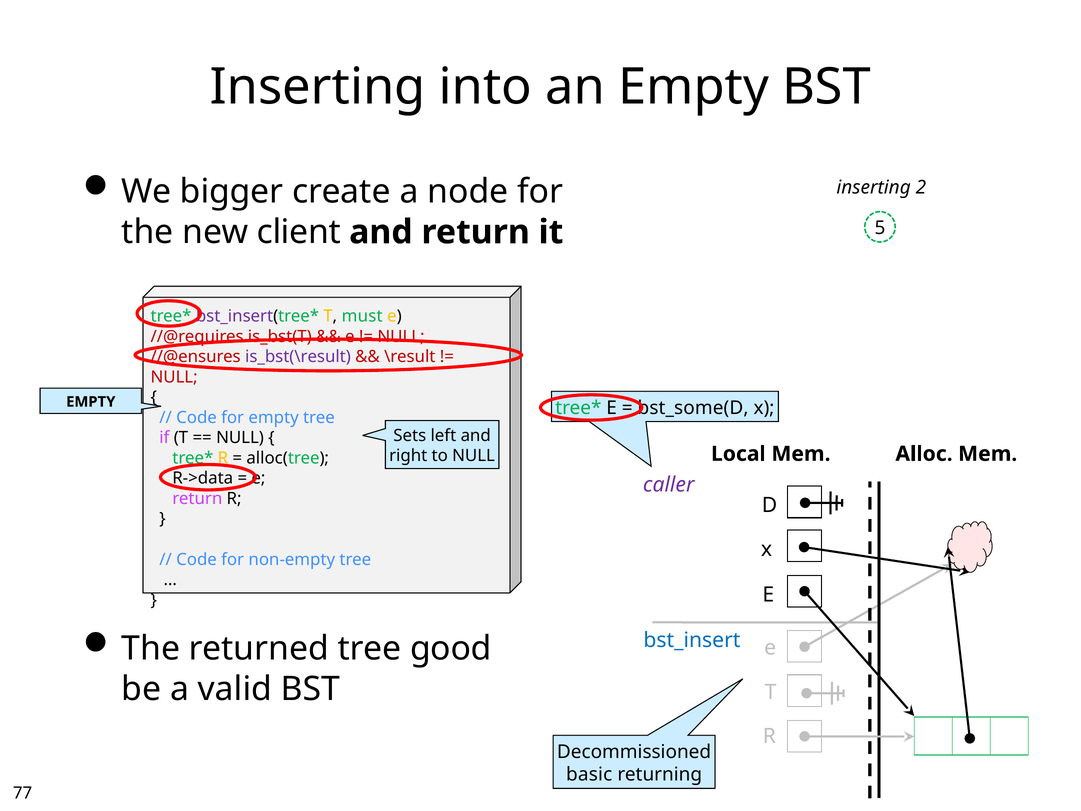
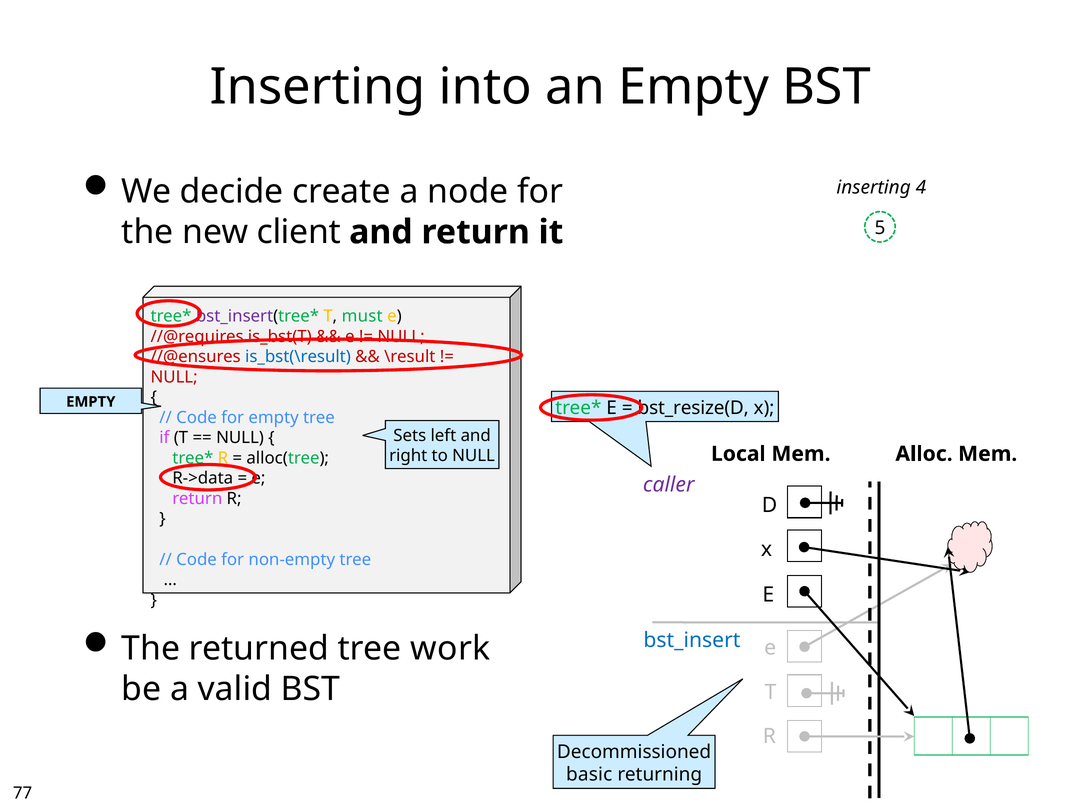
bigger: bigger -> decide
2: 2 -> 4
is_bst(\result colour: purple -> blue
bst_some(D: bst_some(D -> bst_resize(D
good: good -> work
